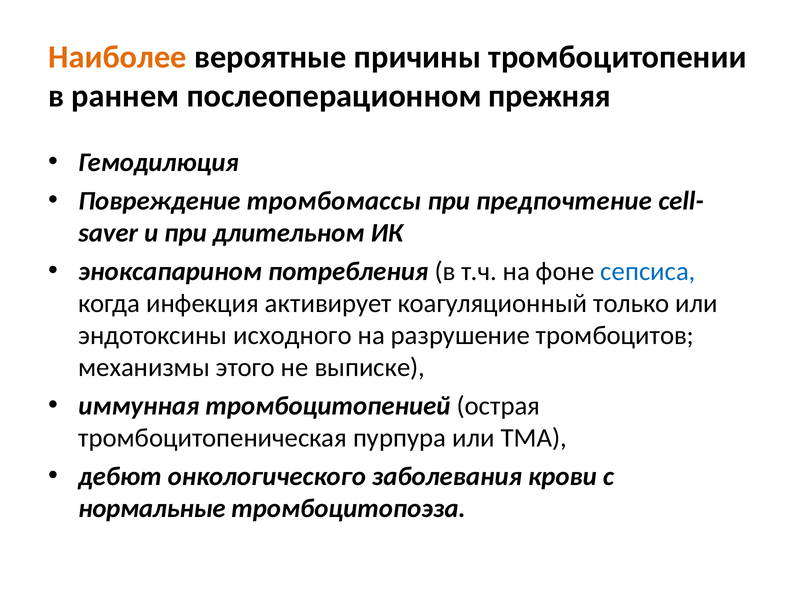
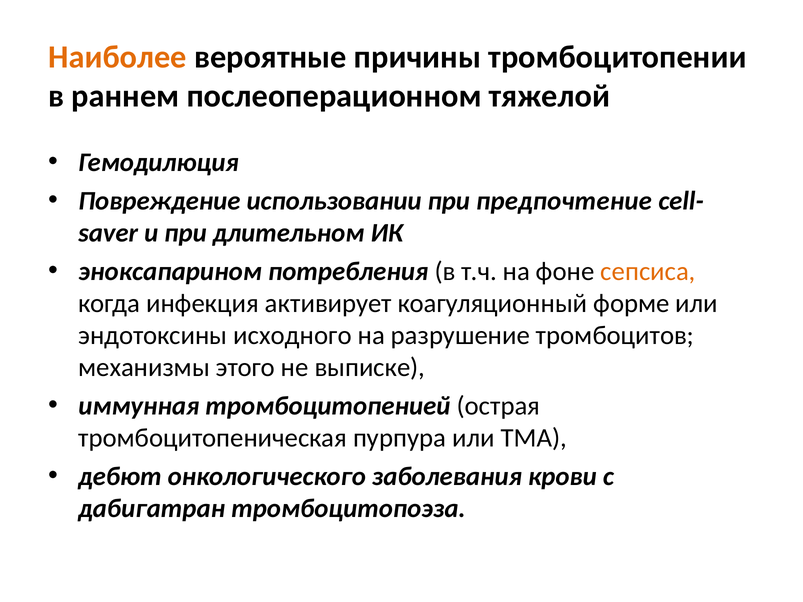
прежняя: прежняя -> тяжелой
тромбомассы: тромбомассы -> использовании
сепсиса colour: blue -> orange
только: только -> форме
нормальные: нормальные -> дабигатран
